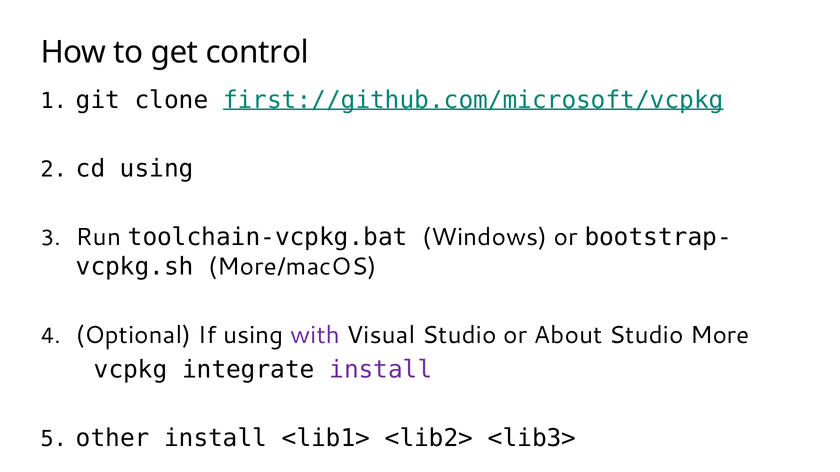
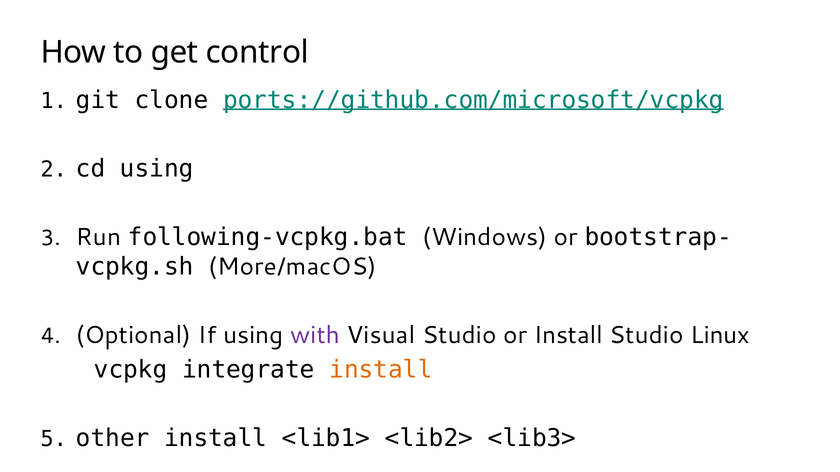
first://github.com/microsoft/vcpkg: first://github.com/microsoft/vcpkg -> ports://github.com/microsoft/vcpkg
toolchain-vcpkg.bat: toolchain-vcpkg.bat -> following-vcpkg.bat
or About: About -> Install
More: More -> Linux
install at (381, 370) colour: purple -> orange
